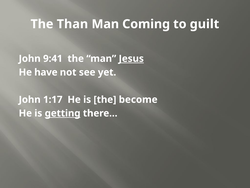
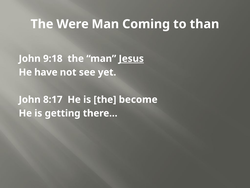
Than: Than -> Were
guilt: guilt -> than
9:41: 9:41 -> 9:18
1:17: 1:17 -> 8:17
getting underline: present -> none
